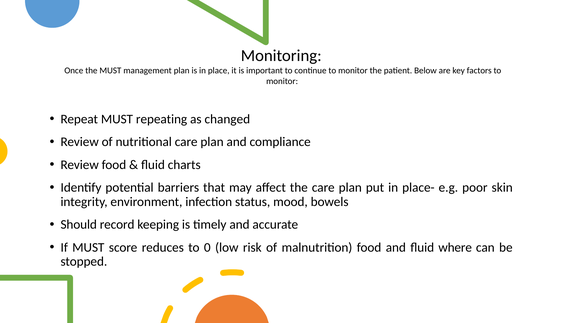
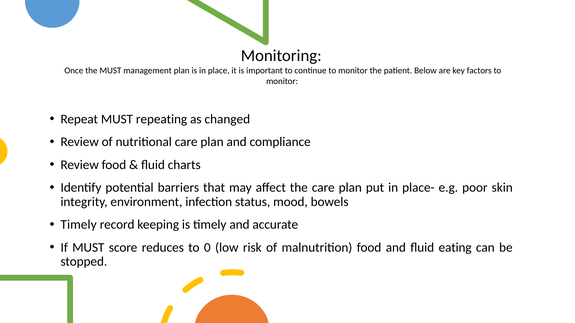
Should at (79, 225): Should -> Timely
where: where -> eating
